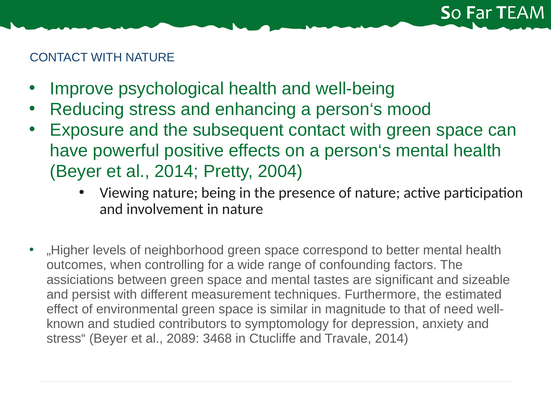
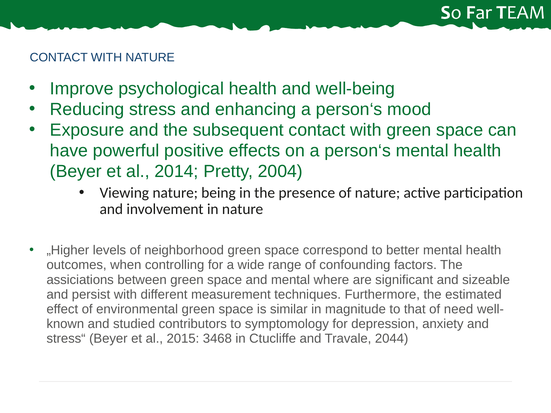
tastes: tastes -> where
2089: 2089 -> 2015
Travale 2014: 2014 -> 2044
